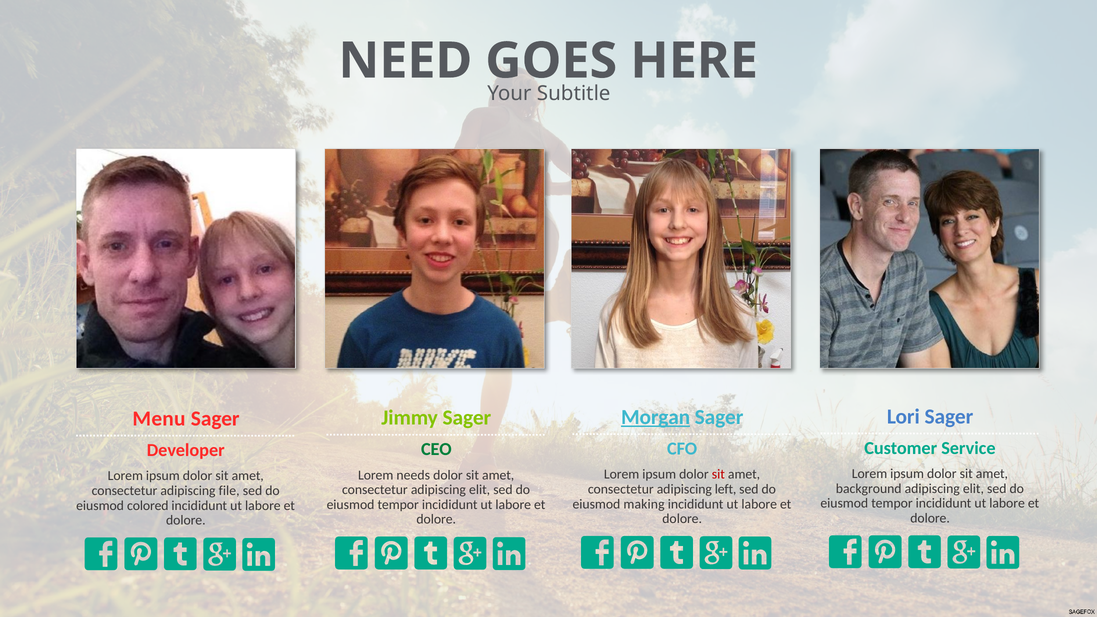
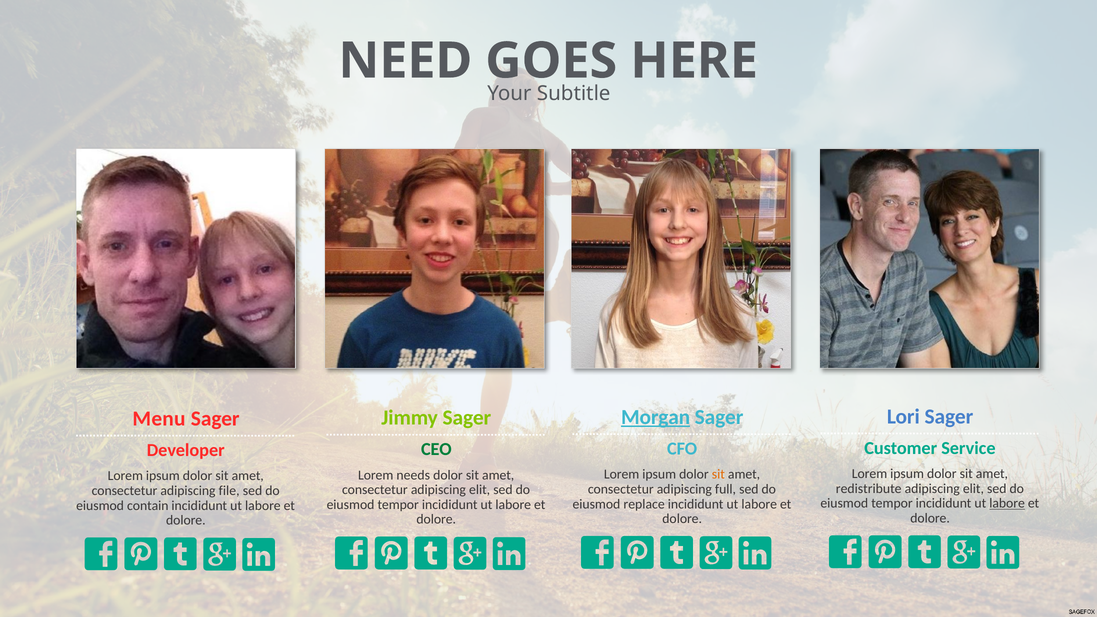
sit at (718, 474) colour: red -> orange
background: background -> redistribute
left: left -> full
labore at (1007, 503) underline: none -> present
making: making -> replace
colored: colored -> contain
